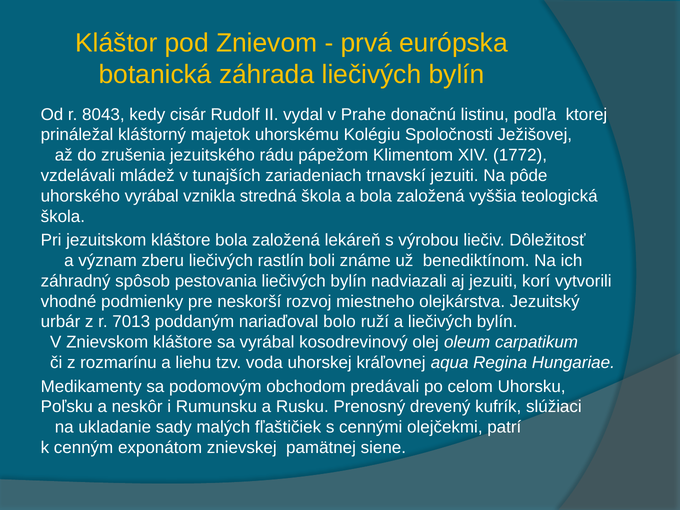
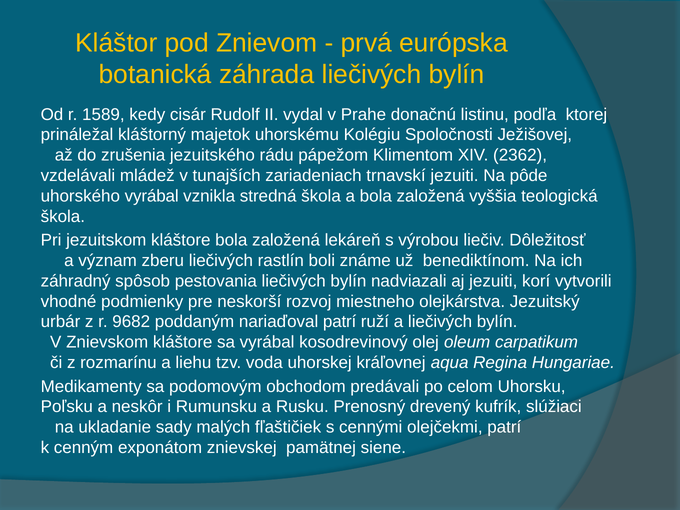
8043: 8043 -> 1589
1772: 1772 -> 2362
7013: 7013 -> 9682
nariaďoval bolo: bolo -> patrí
